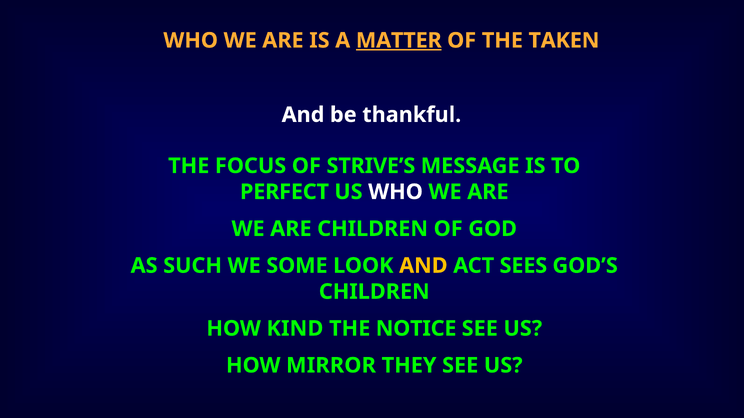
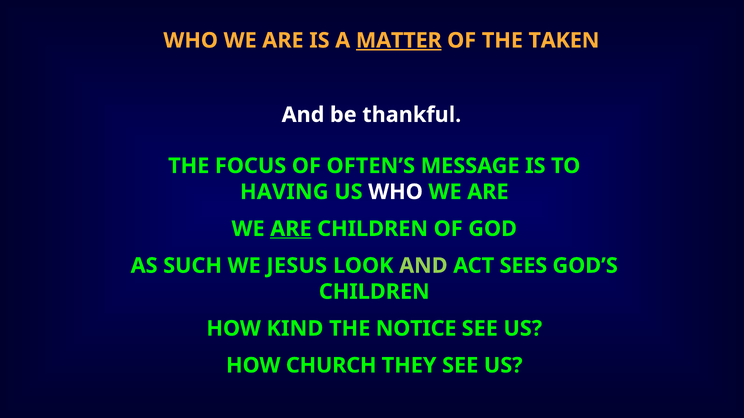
STRIVE’S: STRIVE’S -> OFTEN’S
PERFECT: PERFECT -> HAVING
ARE at (291, 229) underline: none -> present
SOME: SOME -> JESUS
AND at (423, 266) colour: yellow -> light green
MIRROR: MIRROR -> CHURCH
